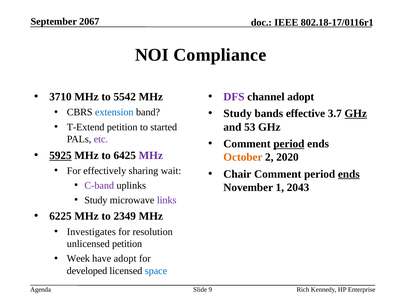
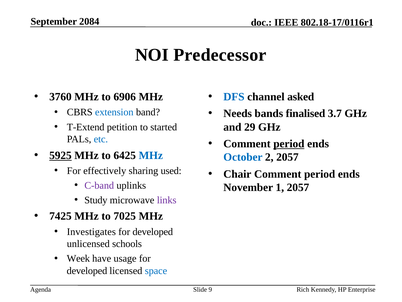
2067: 2067 -> 2084
Compliance: Compliance -> Predecessor
3710: 3710 -> 3760
5542: 5542 -> 6906
DFS colour: purple -> blue
channel adopt: adopt -> asked
Study at (238, 113): Study -> Needs
effective: effective -> finalised
GHz at (356, 113) underline: present -> none
53: 53 -> 29
etc colour: purple -> blue
MHz at (151, 155) colour: purple -> blue
October colour: orange -> blue
2 2020: 2020 -> 2057
wait: wait -> used
ends at (349, 174) underline: present -> none
1 2043: 2043 -> 2057
6225: 6225 -> 7425
2349: 2349 -> 7025
resolution at (153, 231): resolution -> developed
unlicensed petition: petition -> schools
have adopt: adopt -> usage
